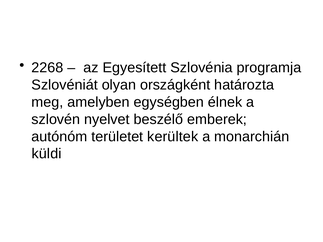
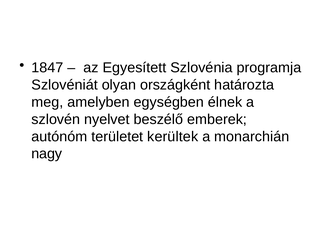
2268: 2268 -> 1847
küldi: küldi -> nagy
